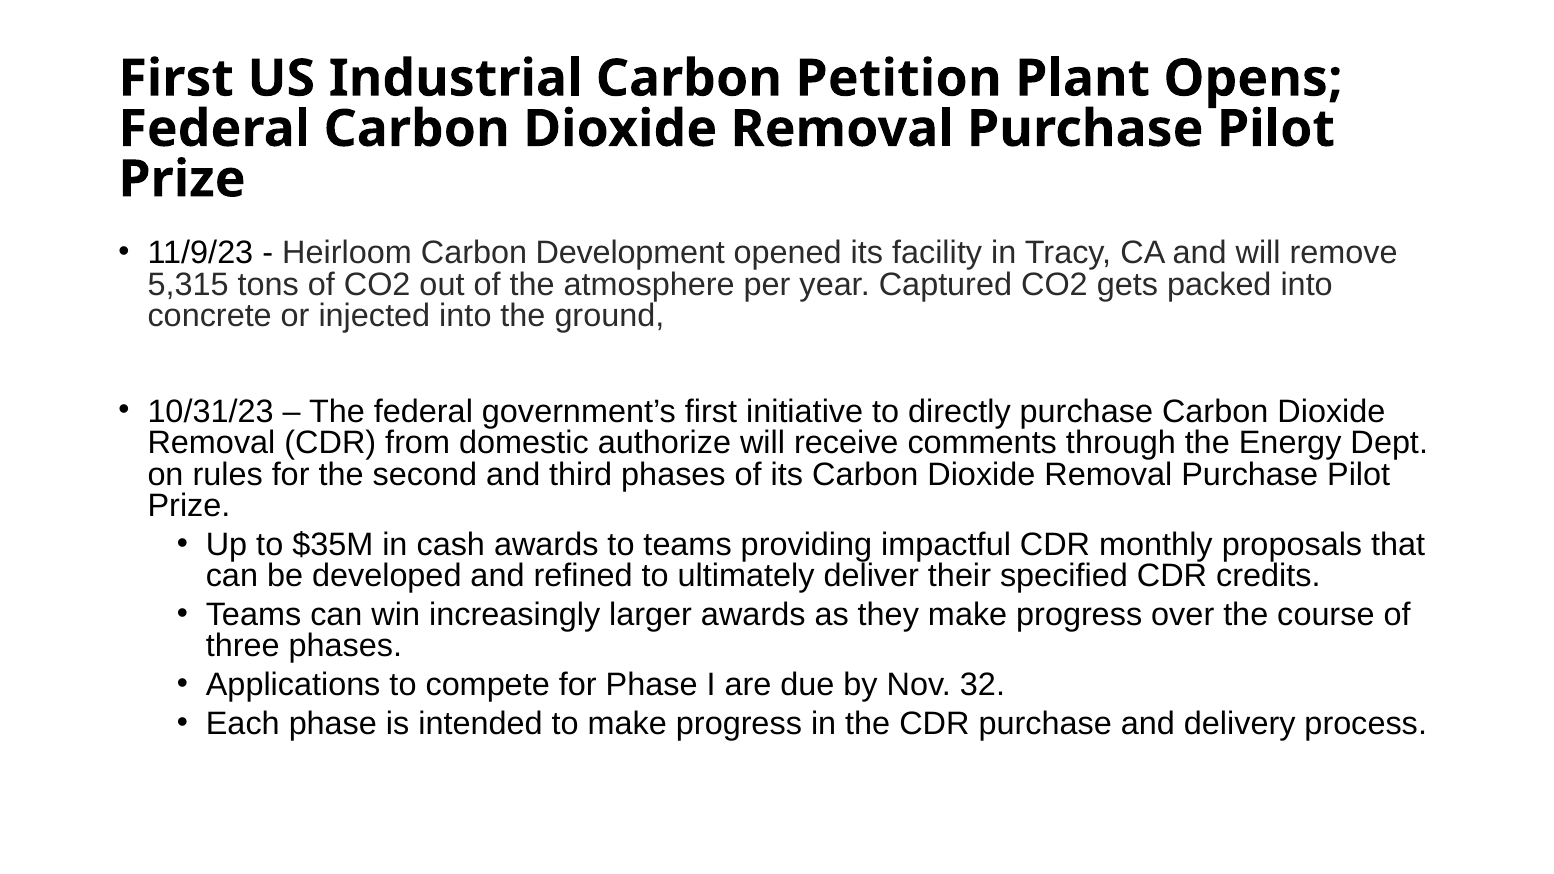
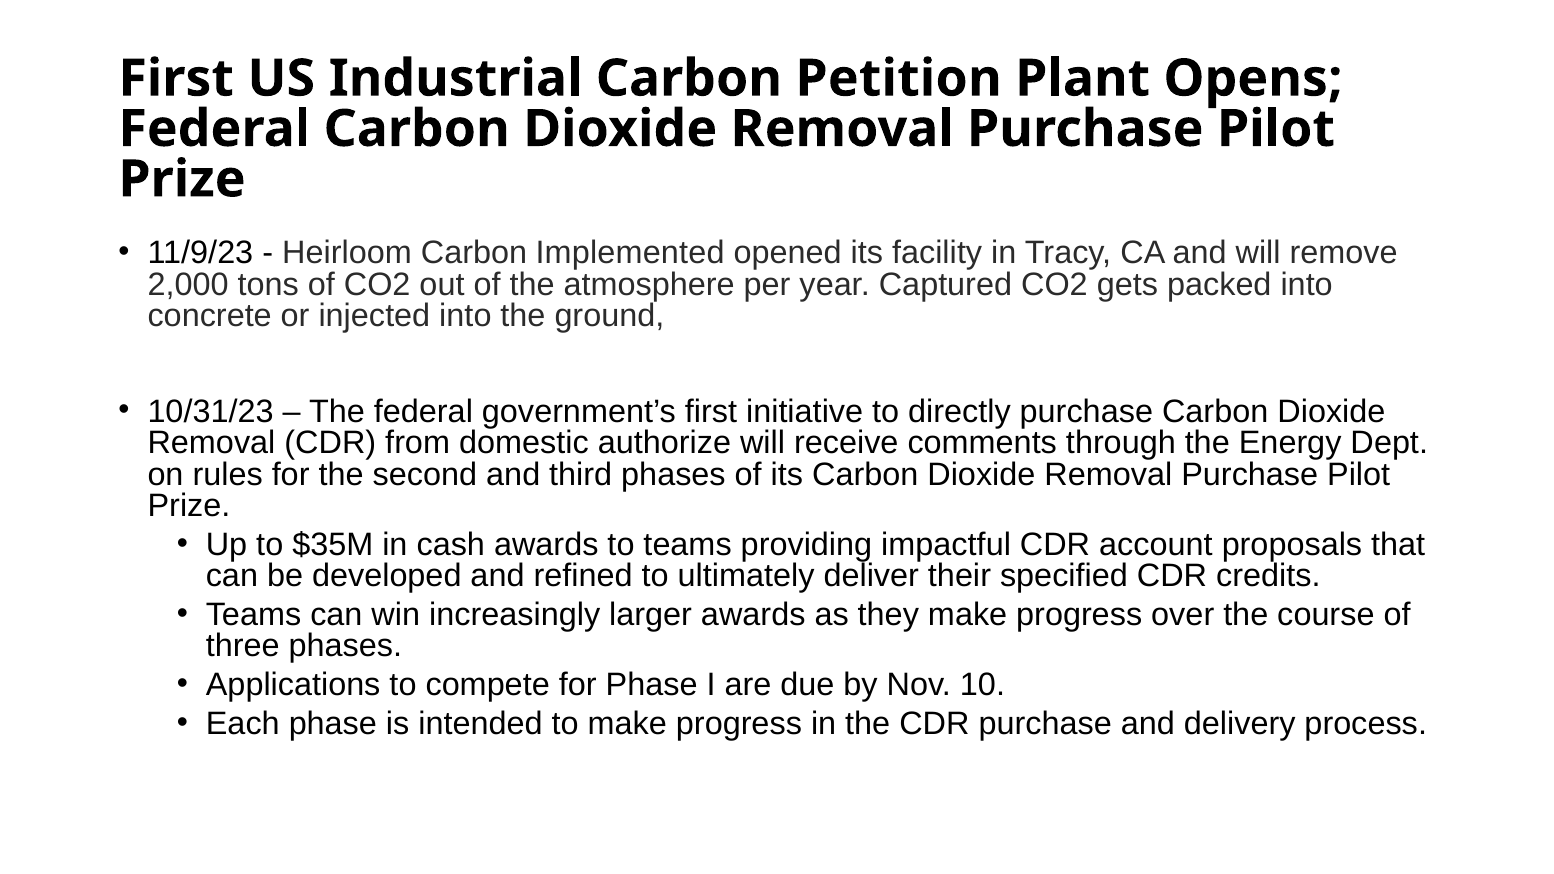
Development: Development -> Implemented
5,315: 5,315 -> 2,000
monthly: monthly -> account
32: 32 -> 10
